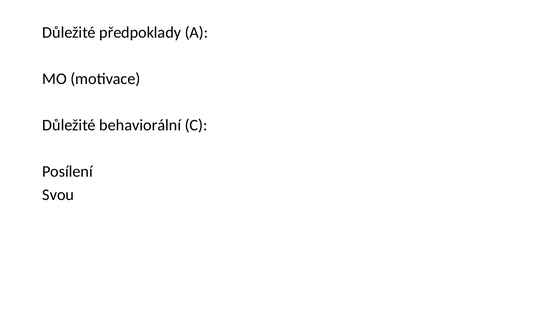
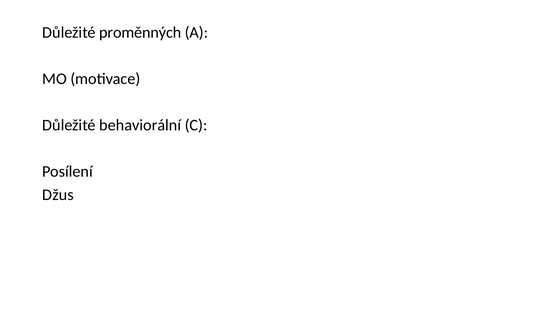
předpoklady: předpoklady -> proměnných
Svou: Svou -> Džus
